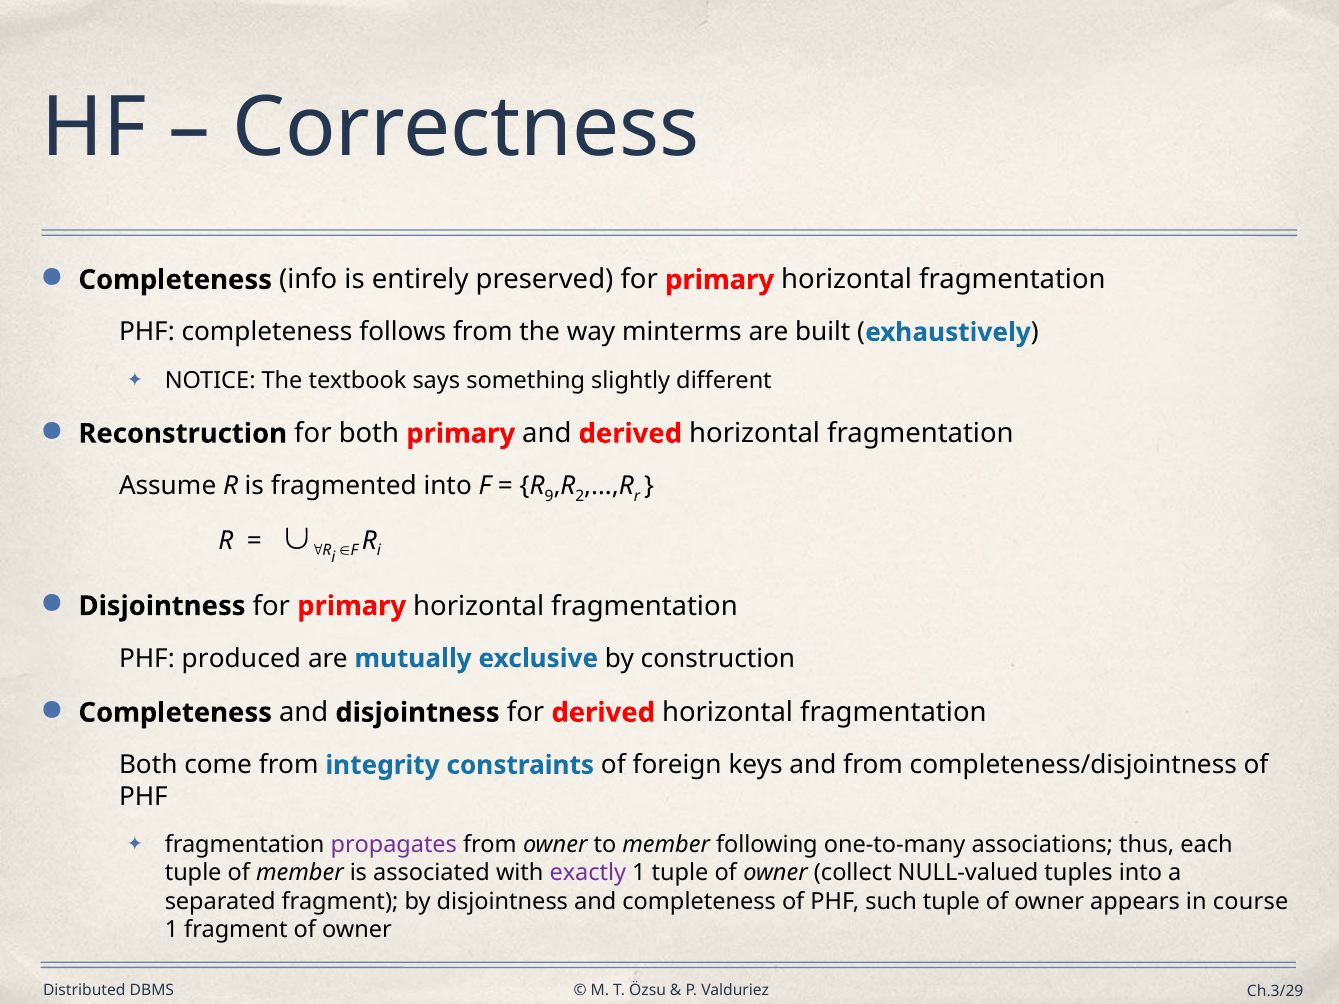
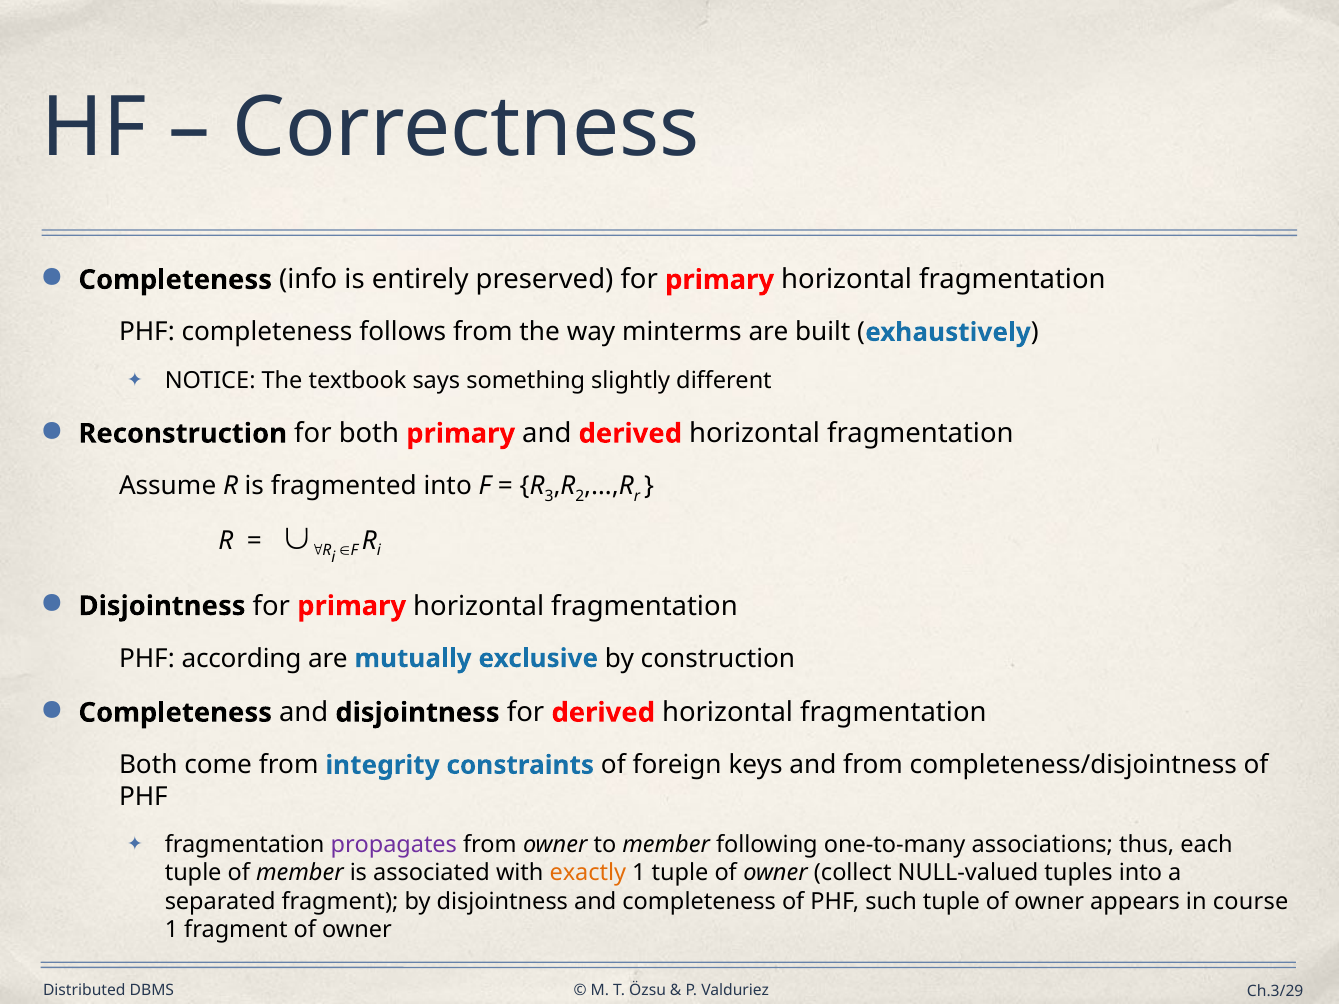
9: 9 -> 3
produced: produced -> according
exactly colour: purple -> orange
